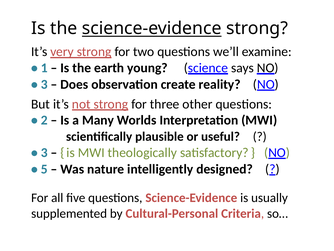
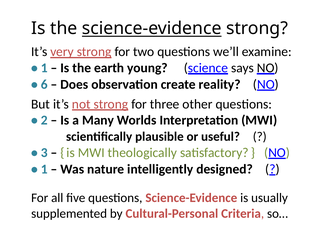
3 at (44, 84): 3 -> 6
5 at (44, 169): 5 -> 1
